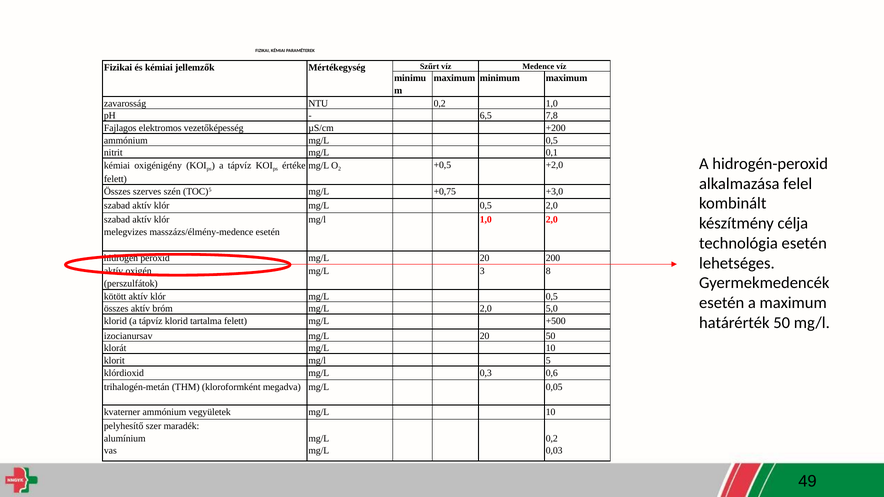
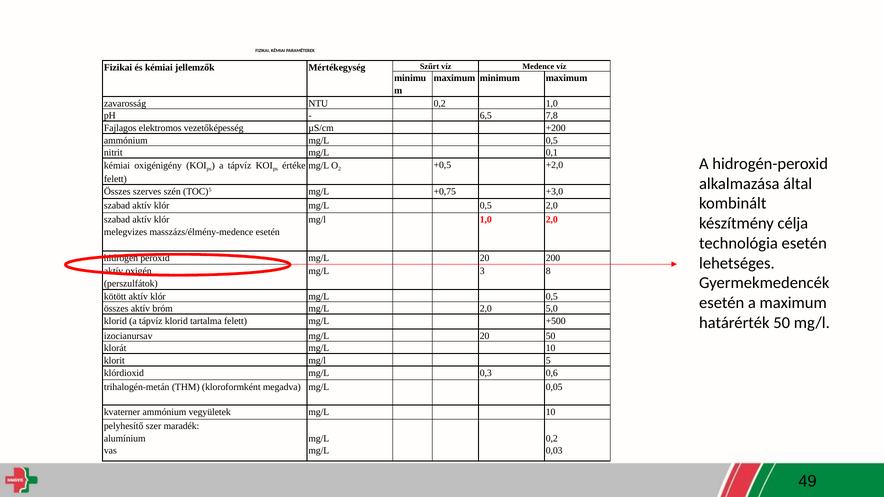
felel: felel -> által
